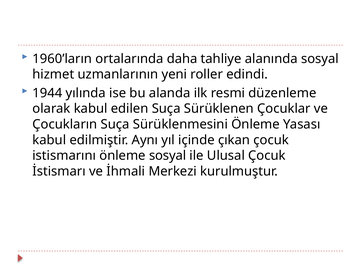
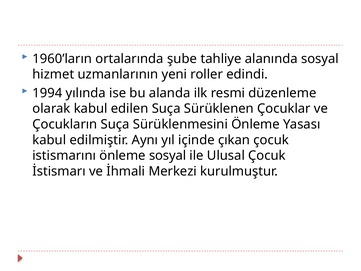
daha: daha -> şube
1944: 1944 -> 1994
